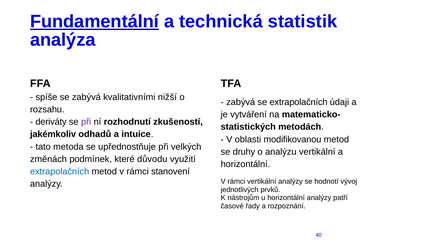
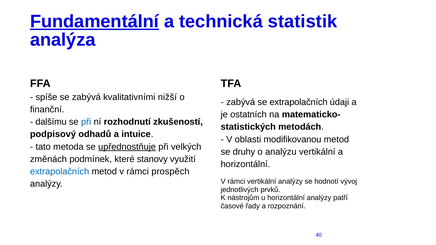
rozsahu: rozsahu -> finanční
vytváření: vytváření -> ostatních
deriváty: deriváty -> dalšímu
při at (86, 122) colour: purple -> blue
jakémkoliv: jakémkoliv -> podpisový
upřednostňuje underline: none -> present
důvodu: důvodu -> stanovy
stanovení: stanovení -> prospěch
